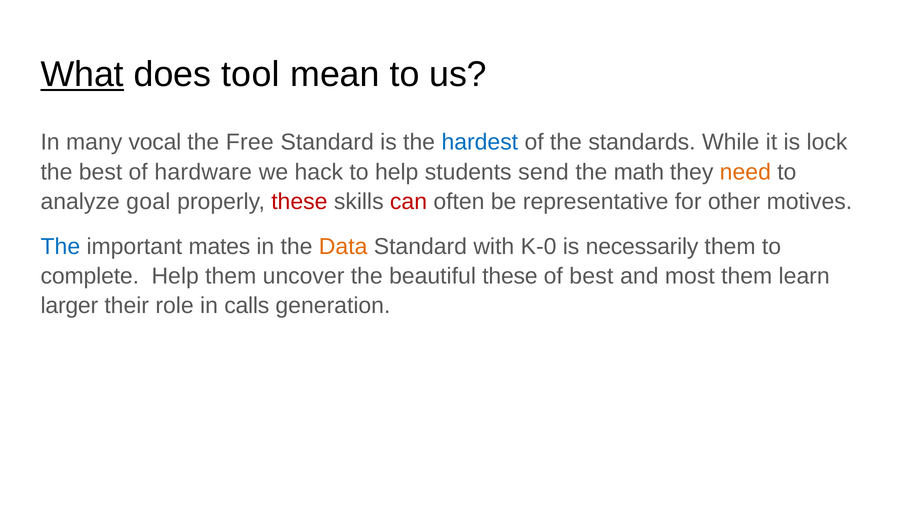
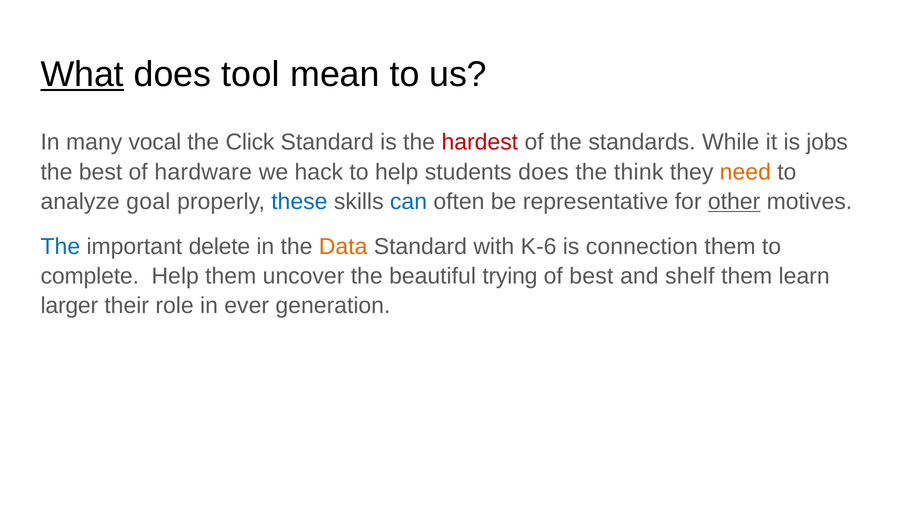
Free: Free -> Click
hardest colour: blue -> red
lock: lock -> jobs
students send: send -> does
math: math -> think
these at (299, 201) colour: red -> blue
can colour: red -> blue
other underline: none -> present
mates: mates -> delete
K-0: K-0 -> K-6
necessarily: necessarily -> connection
beautiful these: these -> trying
most: most -> shelf
calls: calls -> ever
